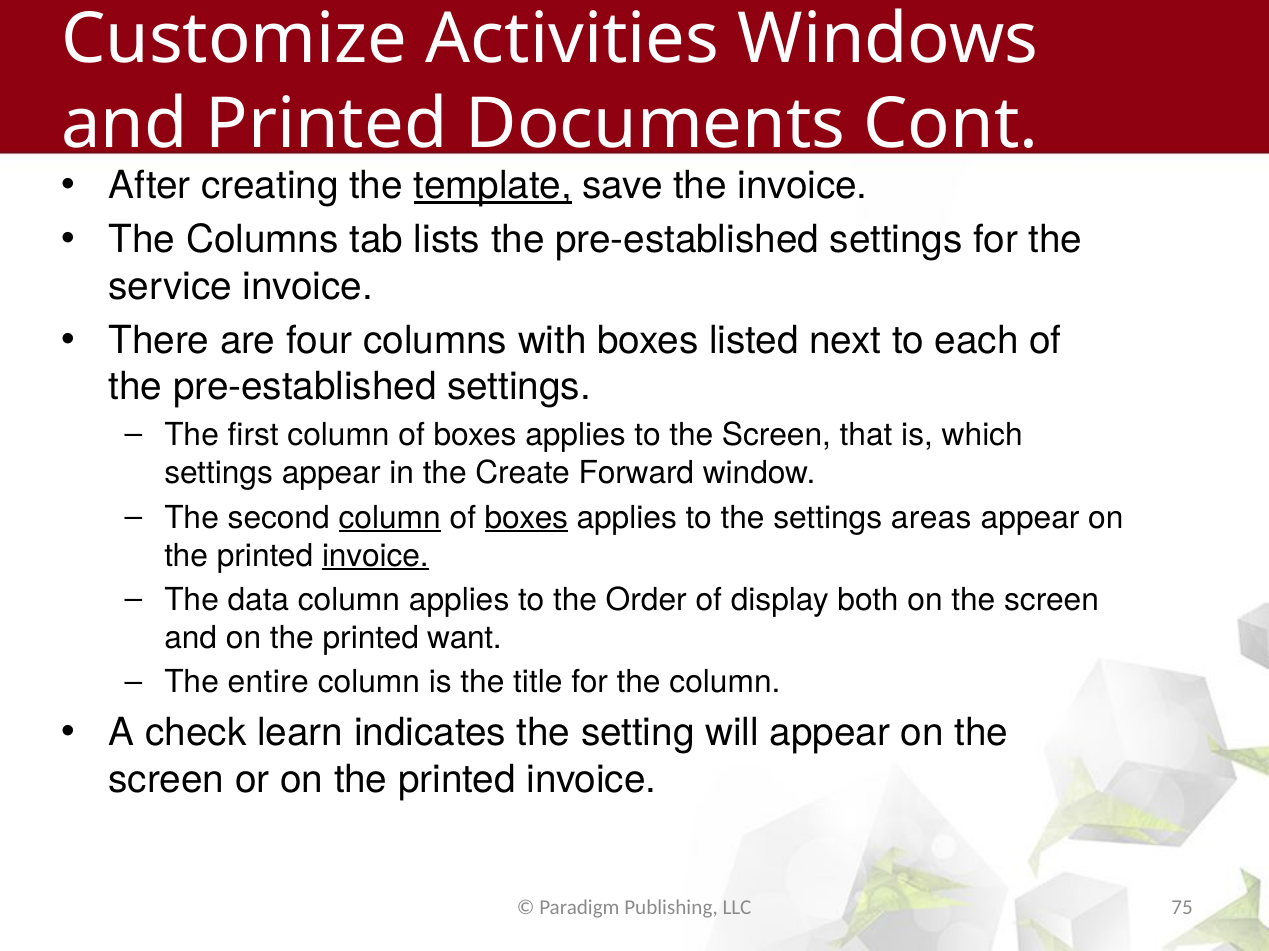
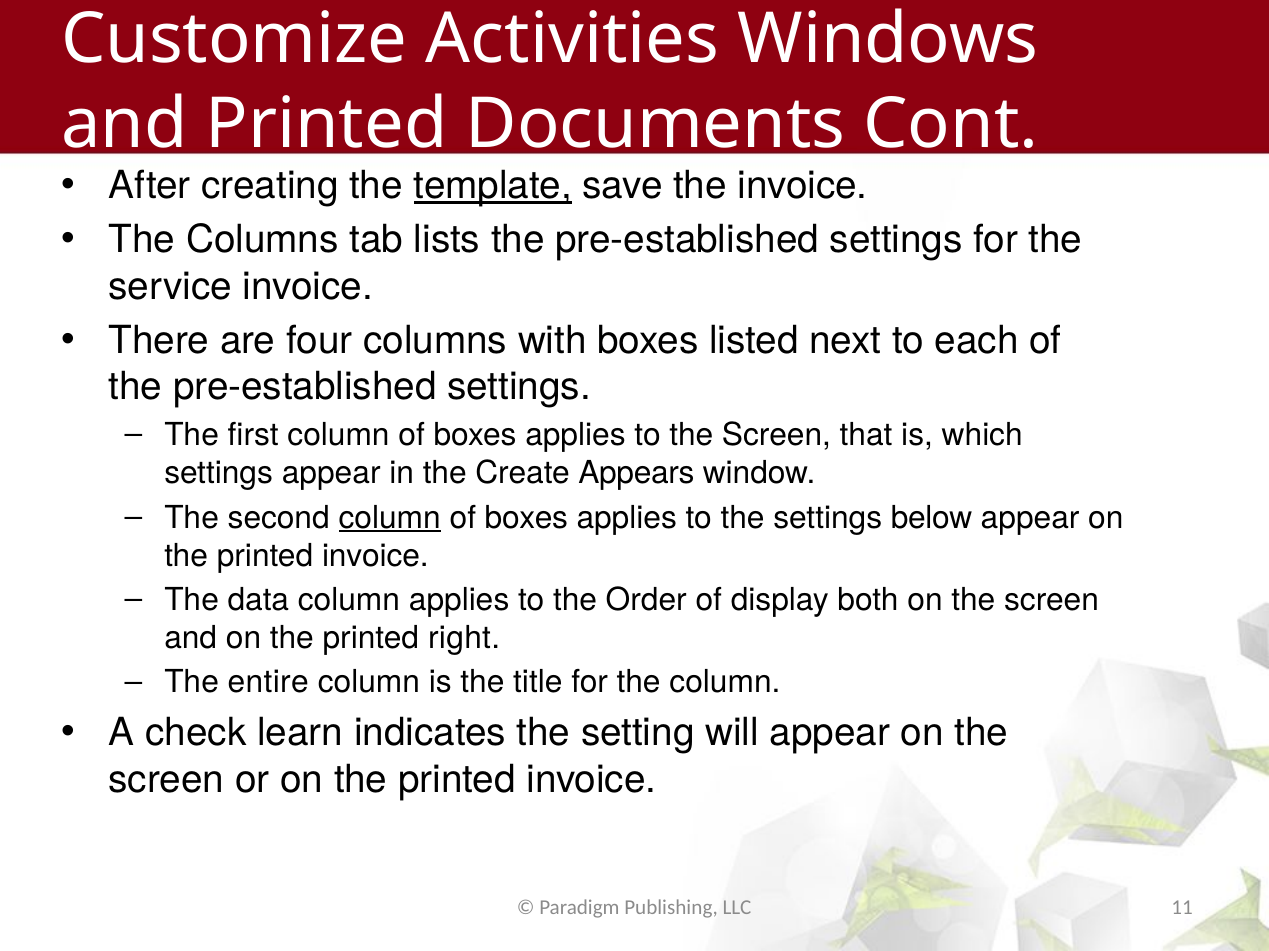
Forward: Forward -> Appears
boxes at (526, 518) underline: present -> none
areas: areas -> below
invoice at (375, 556) underline: present -> none
want: want -> right
75: 75 -> 11
